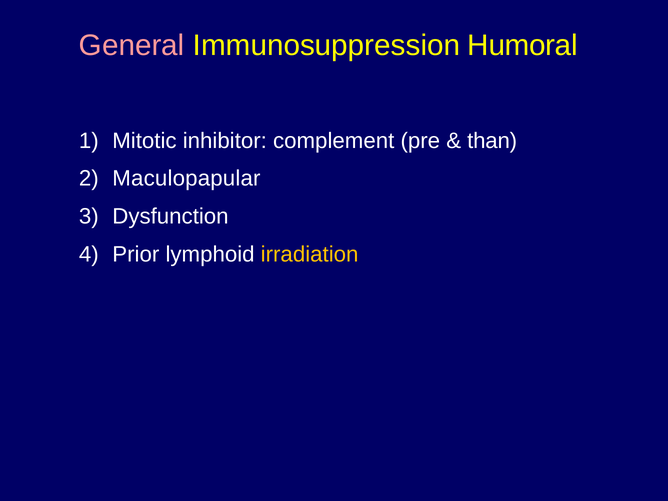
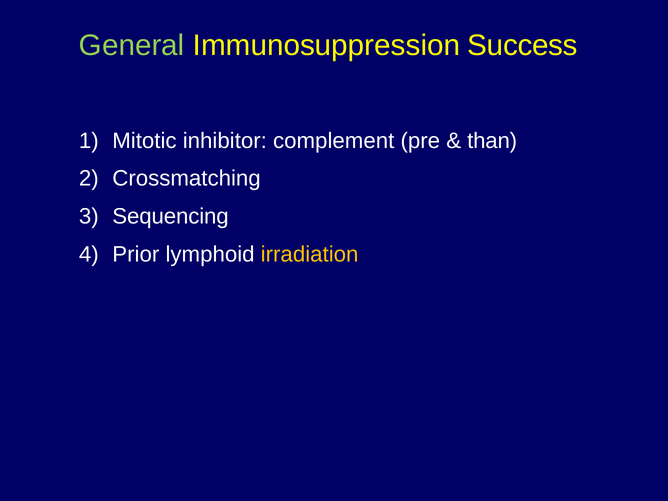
General colour: pink -> light green
Humoral: Humoral -> Success
Maculopapular: Maculopapular -> Crossmatching
Dysfunction: Dysfunction -> Sequencing
